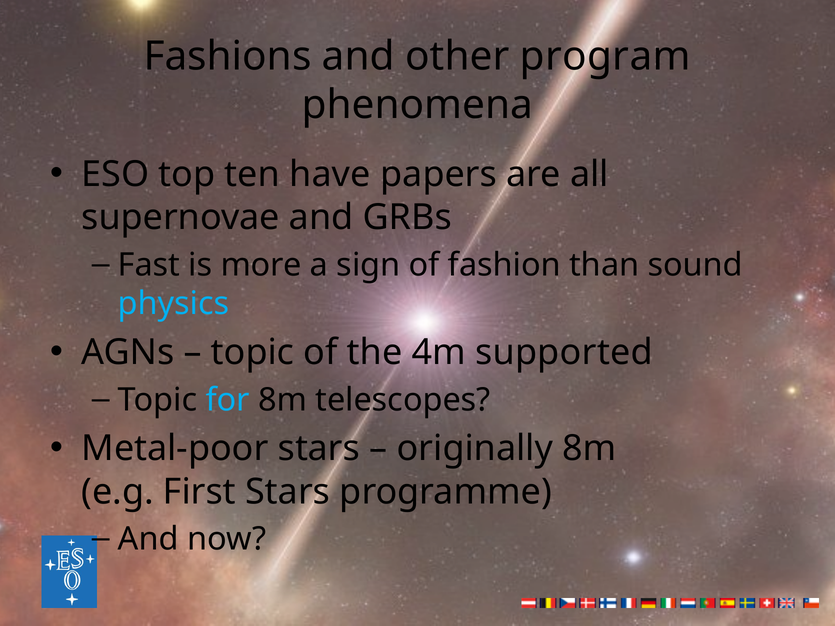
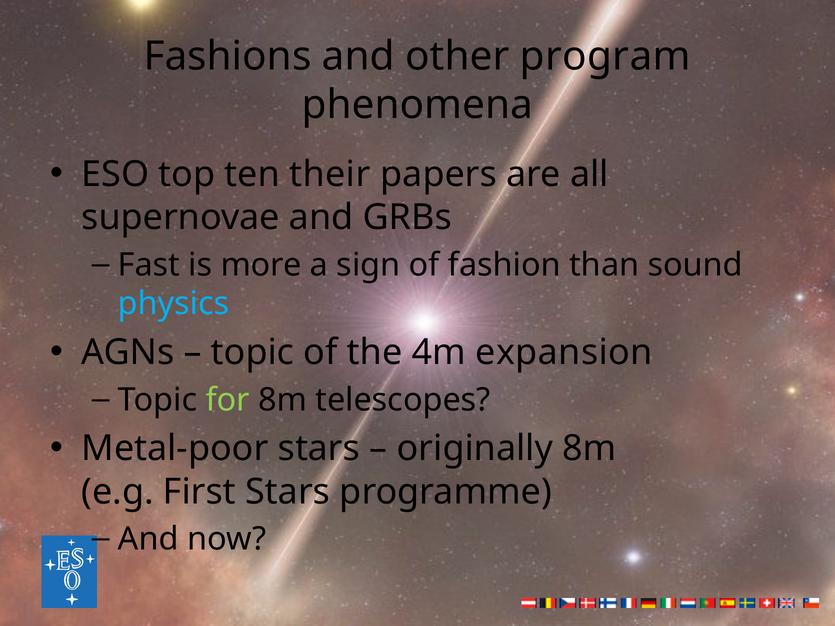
have: have -> their
supported: supported -> expansion
for colour: light blue -> light green
